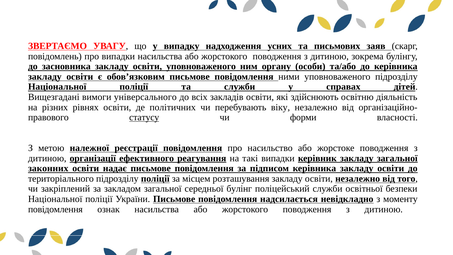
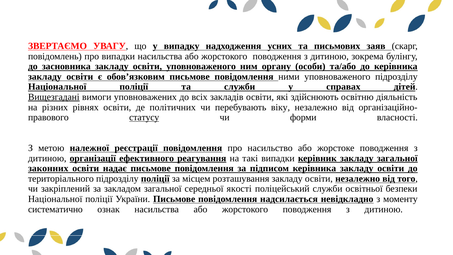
Вищезгадані underline: none -> present
універсального: універсального -> уповноважених
булінг: булінг -> якості
повідомлення at (55, 209): повідомлення -> систематично
